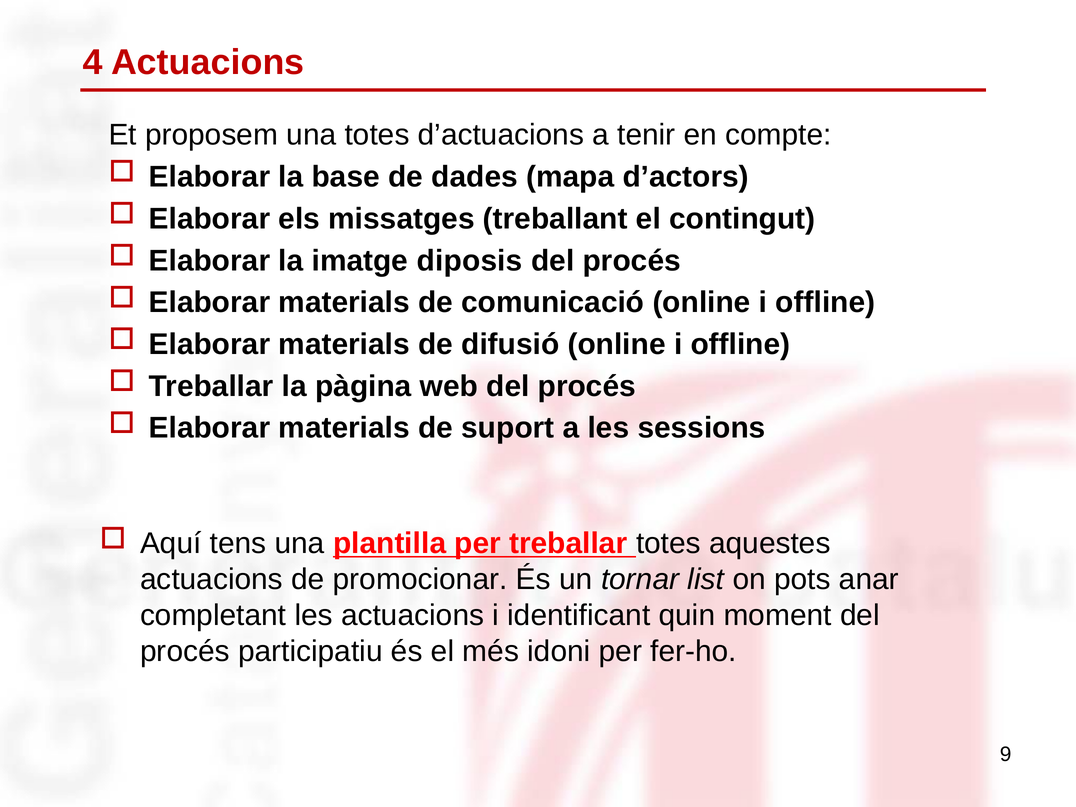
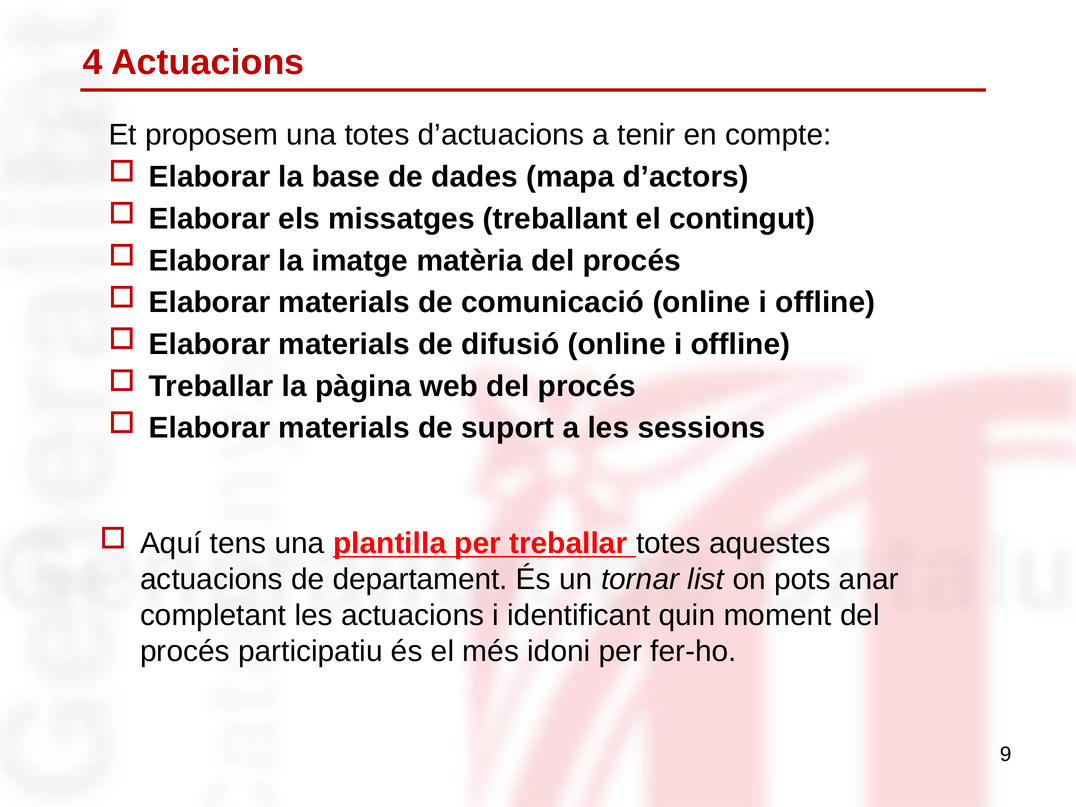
diposis: diposis -> matèria
promocionar: promocionar -> departament
